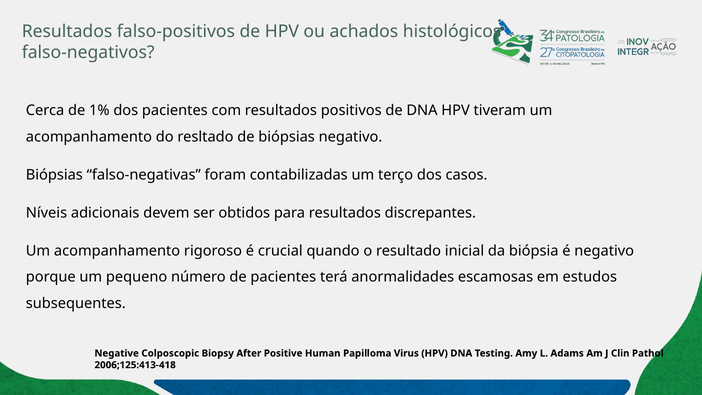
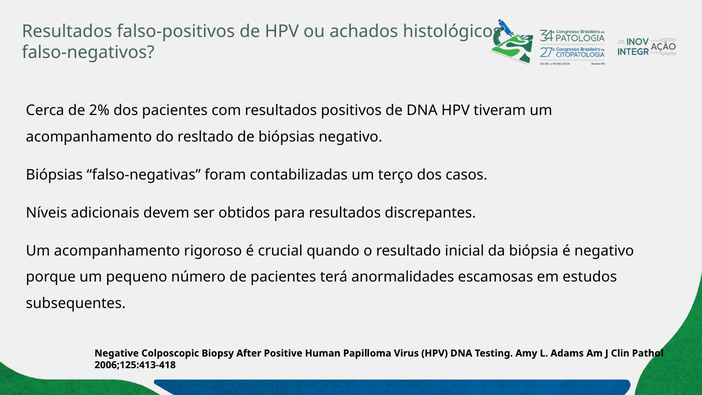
1%: 1% -> 2%
